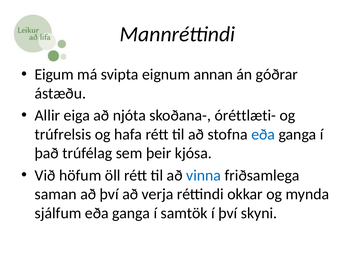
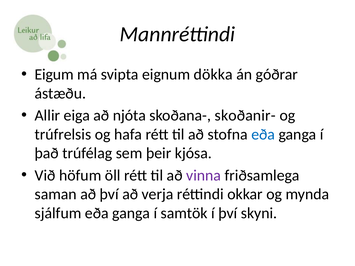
annan: annan -> dökka
óréttlæti-: óréttlæti- -> skoðanir-
vinna colour: blue -> purple
